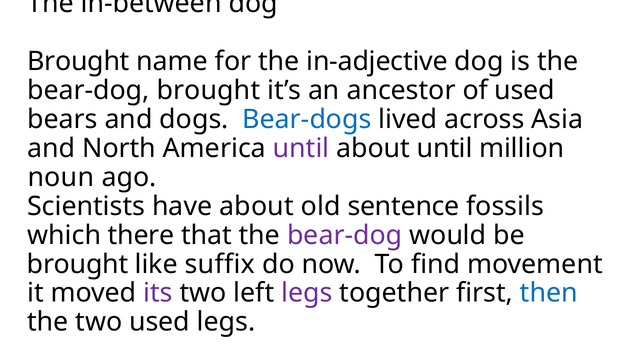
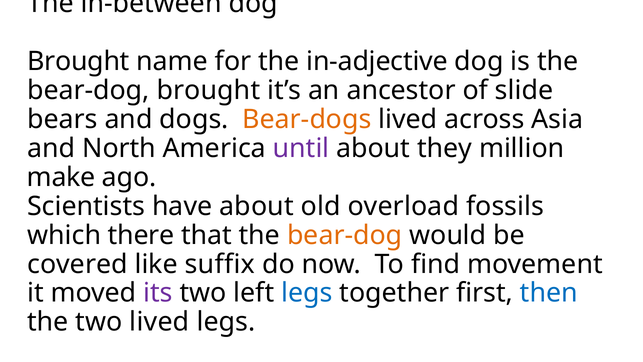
of used: used -> slide
Bear-dogs colour: blue -> orange
about until: until -> they
noun: noun -> make
sentence: sentence -> overload
bear-dog at (345, 235) colour: purple -> orange
brought at (78, 264): brought -> covered
legs at (307, 293) colour: purple -> blue
two used: used -> lived
